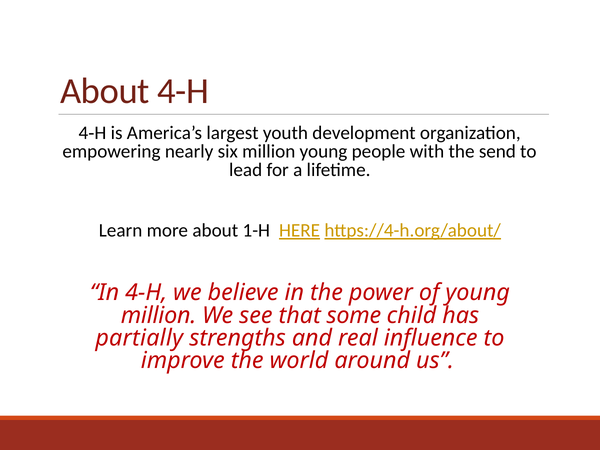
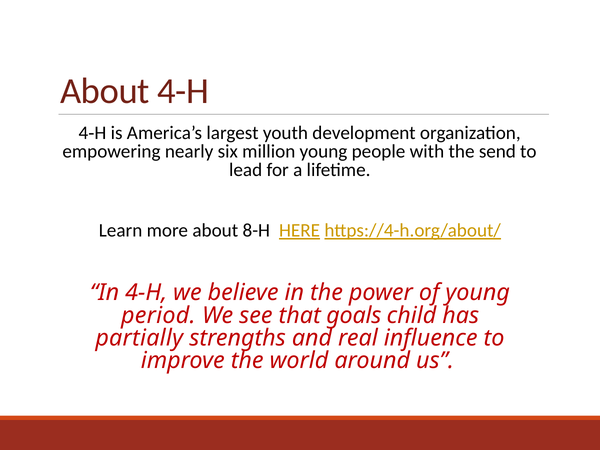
1-H: 1-H -> 8-H
million at (159, 315): million -> period
some: some -> goals
